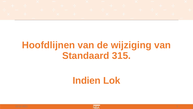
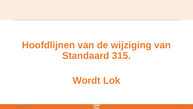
Indien: Indien -> Wordt
